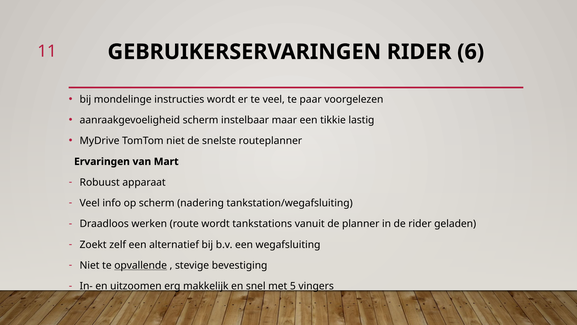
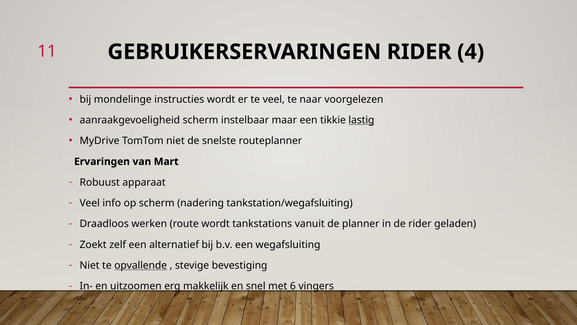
6: 6 -> 4
paar: paar -> naar
lastig underline: none -> present
5: 5 -> 6
